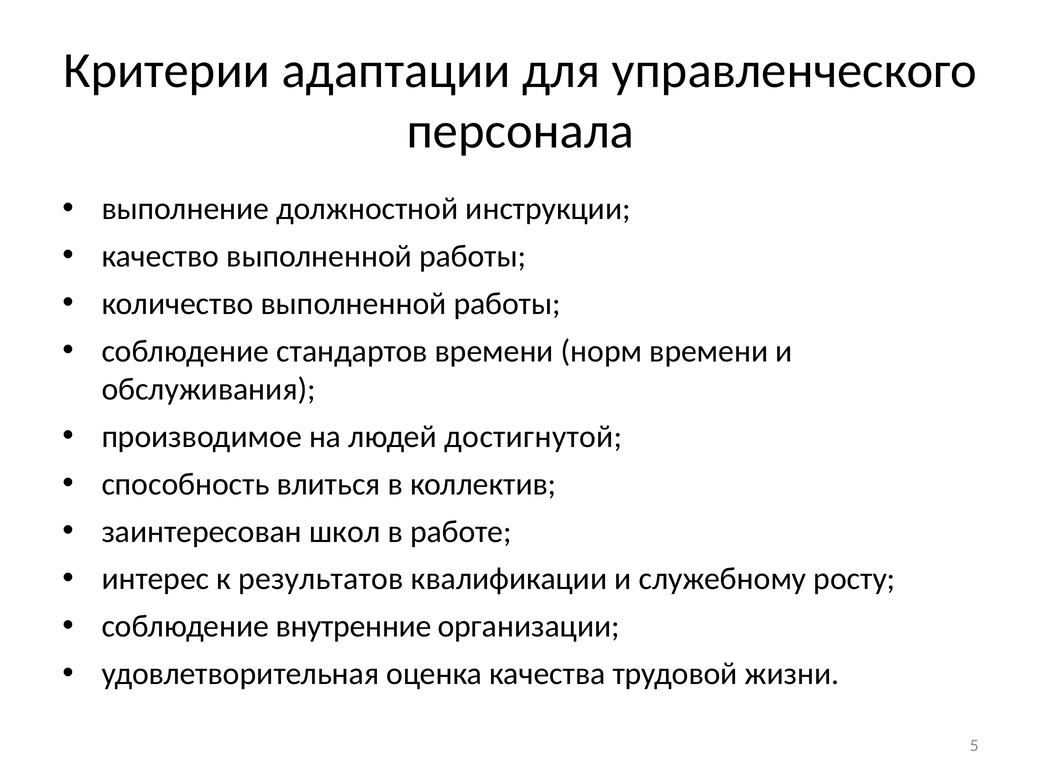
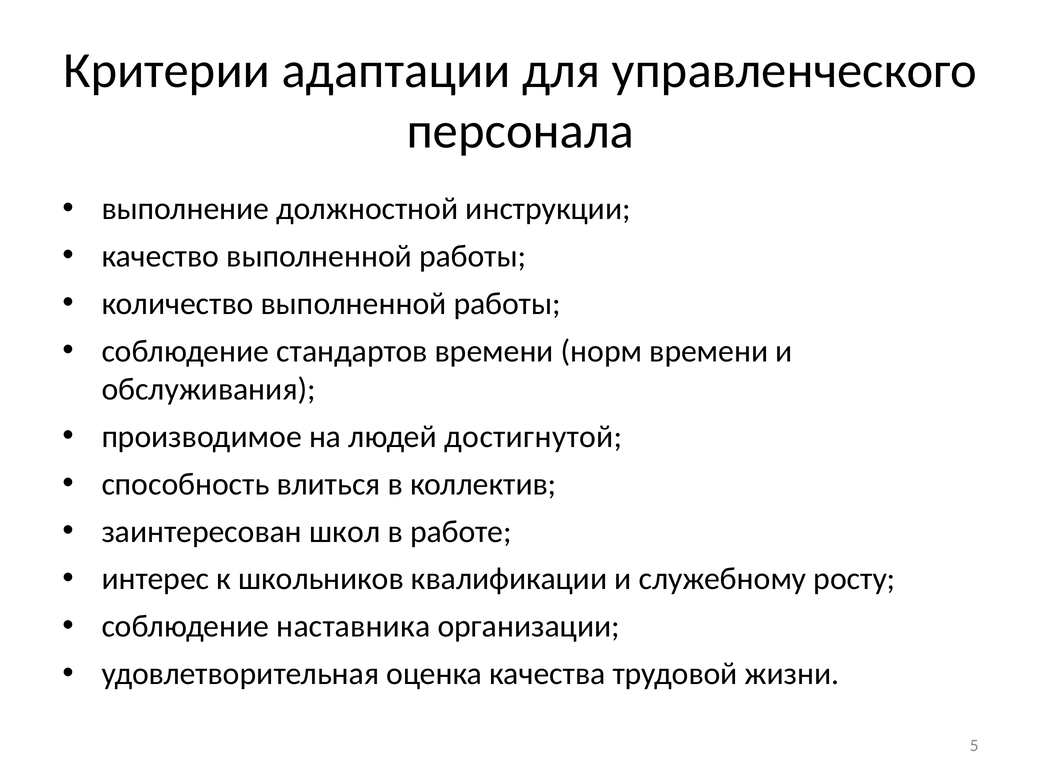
результатов: результатов -> школьников
внутренние: внутренние -> наставника
